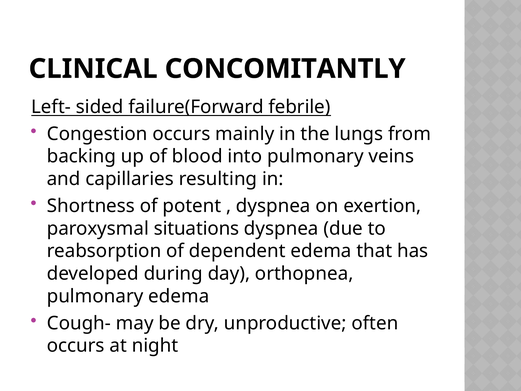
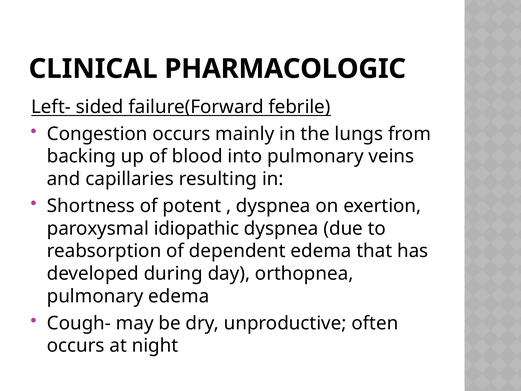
CONCOMITANTLY: CONCOMITANTLY -> PHARMACOLOGIC
situations: situations -> idiopathic
